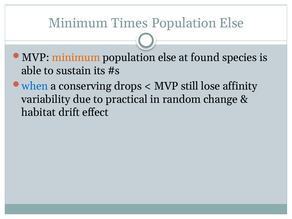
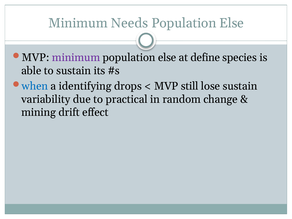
Times: Times -> Needs
minimum at (76, 58) colour: orange -> purple
found: found -> define
conserving: conserving -> identifying
lose affinity: affinity -> sustain
habitat: habitat -> mining
